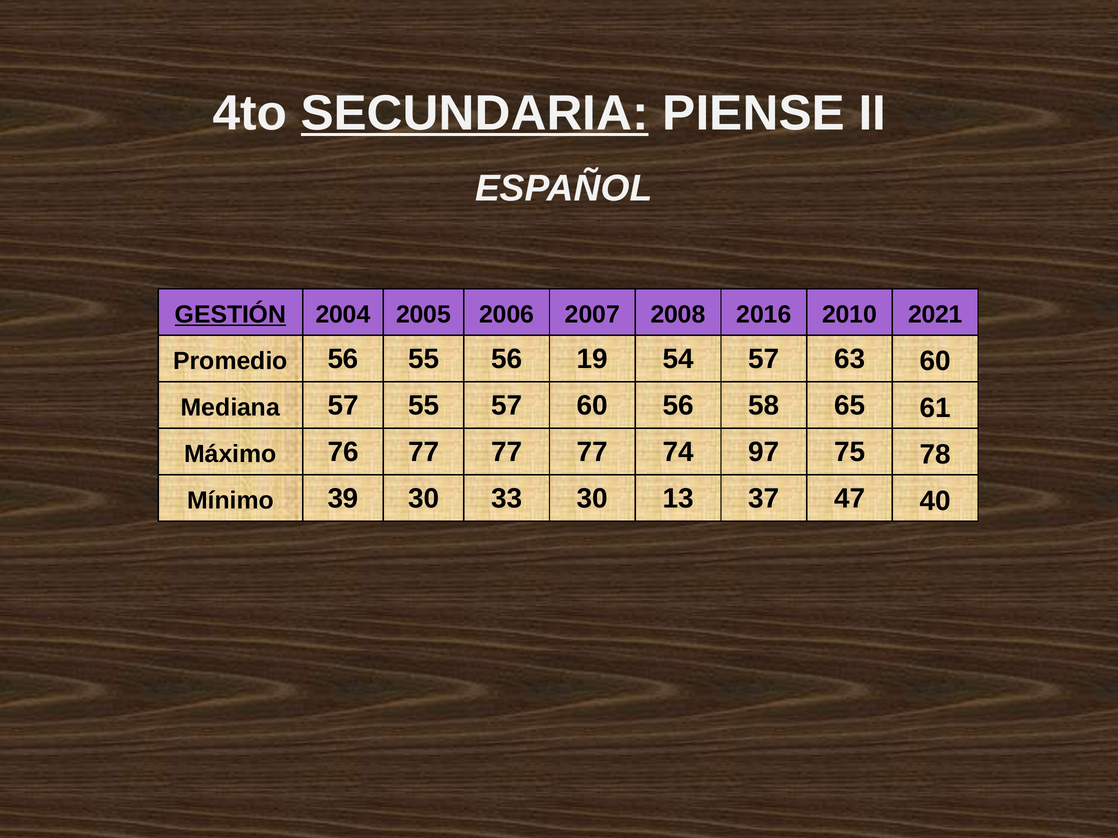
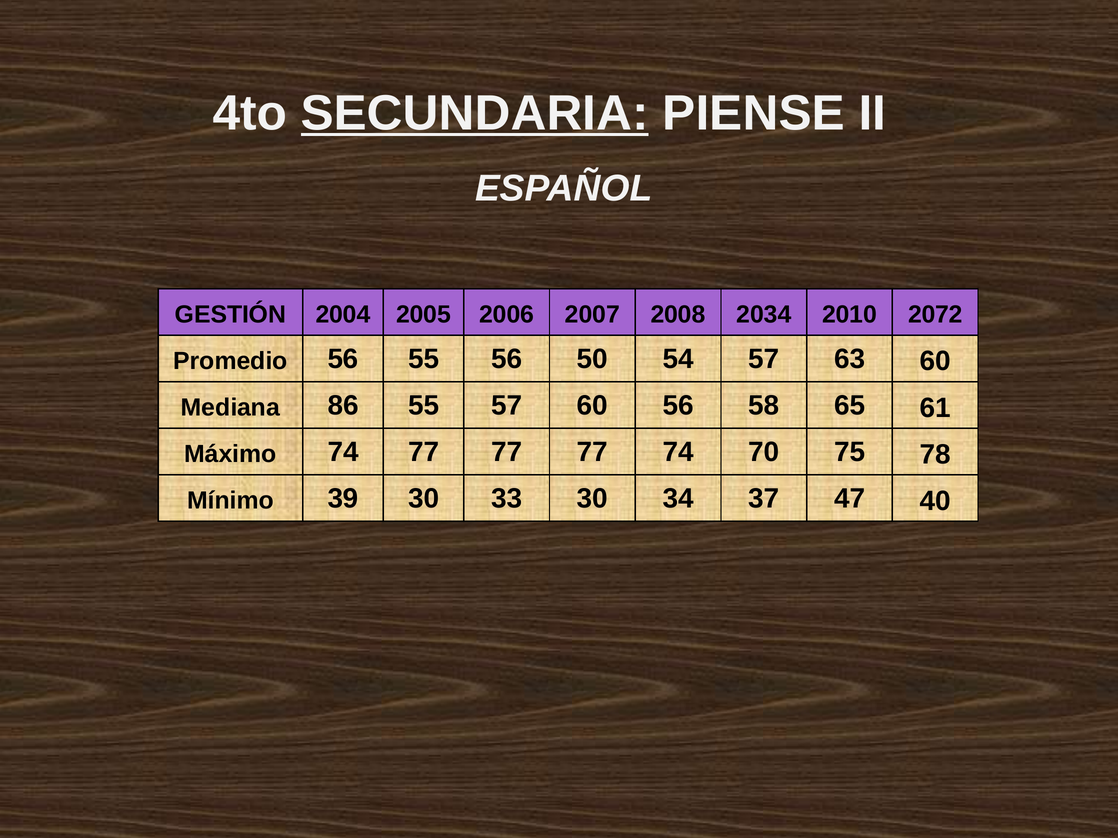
GESTIÓN underline: present -> none
2016: 2016 -> 2034
2021: 2021 -> 2072
19: 19 -> 50
Mediana 57: 57 -> 86
Máximo 76: 76 -> 74
97: 97 -> 70
13: 13 -> 34
